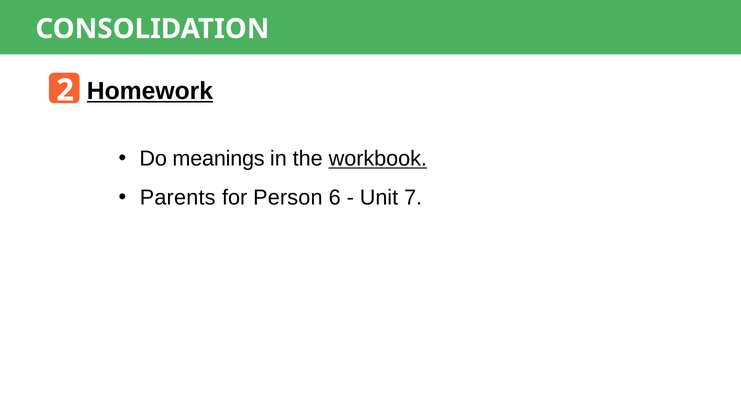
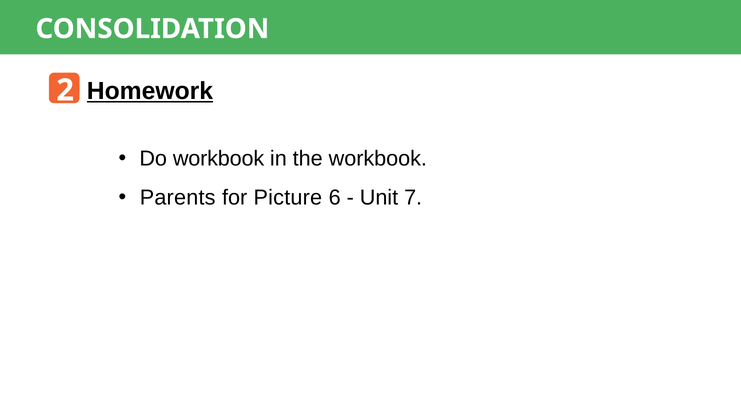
Do meanings: meanings -> workbook
workbook at (378, 159) underline: present -> none
Person: Person -> Picture
